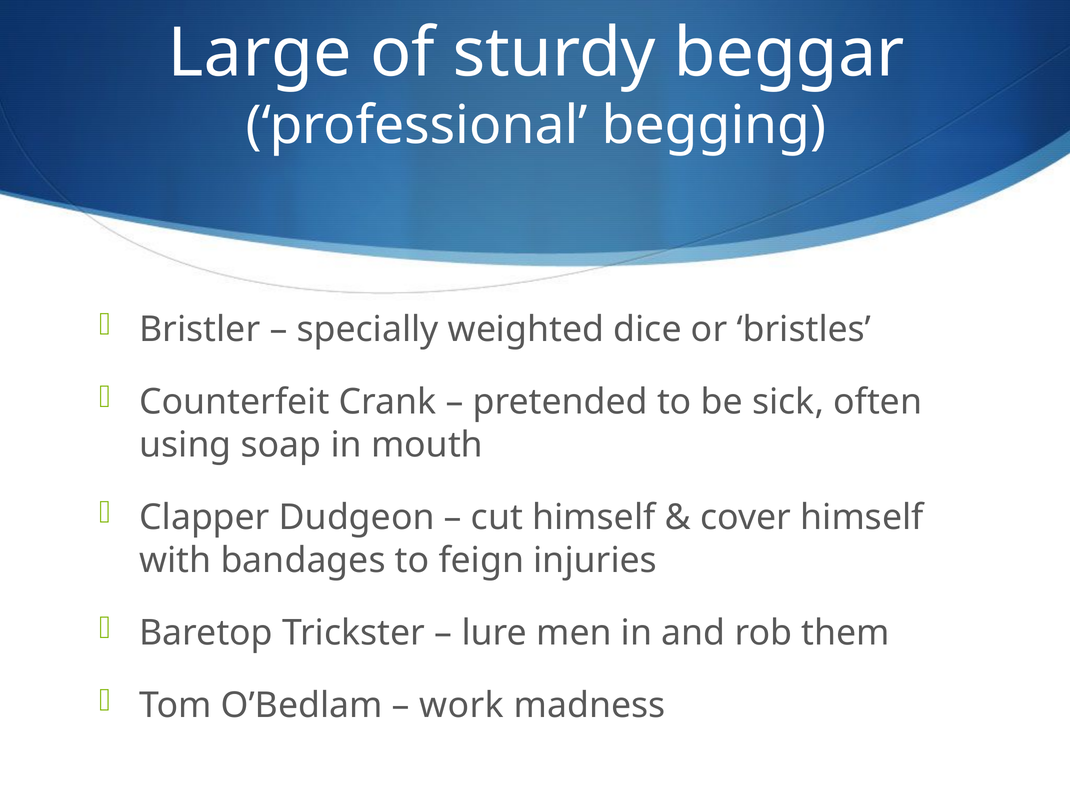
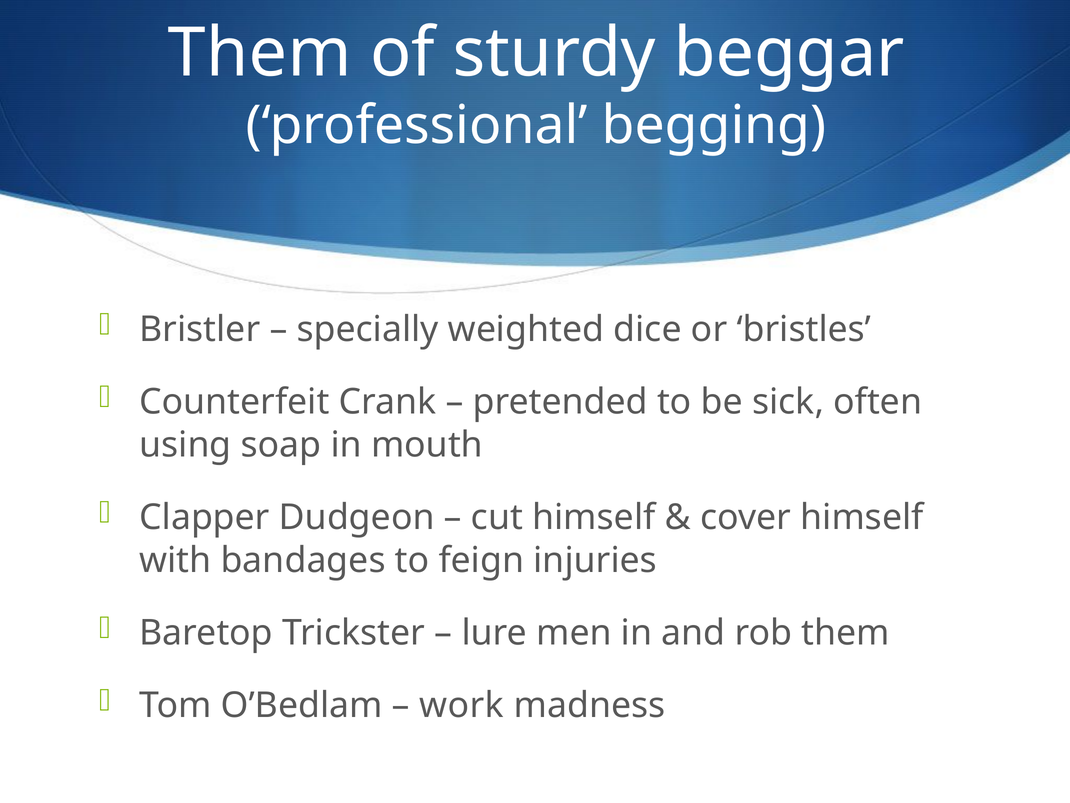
Large at (260, 53): Large -> Them
